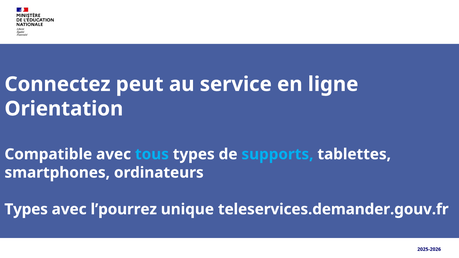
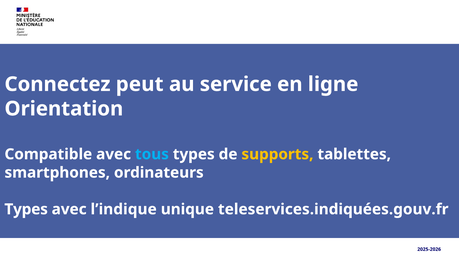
supports colour: light blue -> yellow
l’pourrez: l’pourrez -> l’indique
teleservices.demander.gouv.fr: teleservices.demander.gouv.fr -> teleservices.indiquées.gouv.fr
